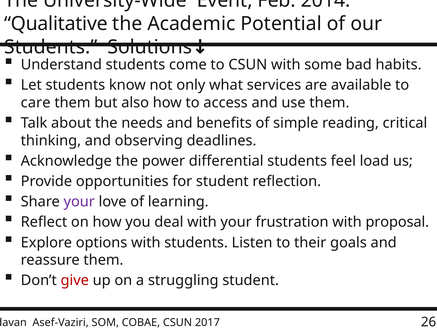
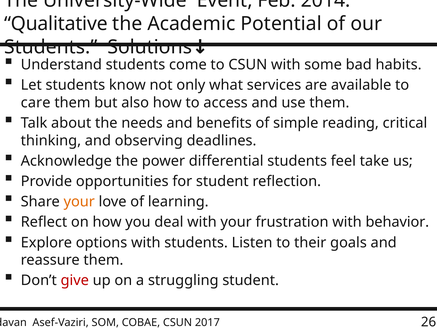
load: load -> take
your at (79, 202) colour: purple -> orange
proposal: proposal -> behavior
